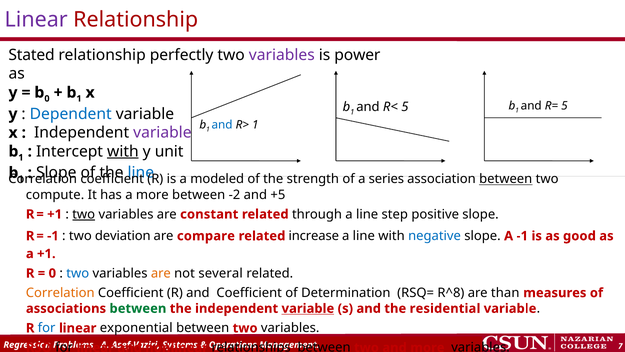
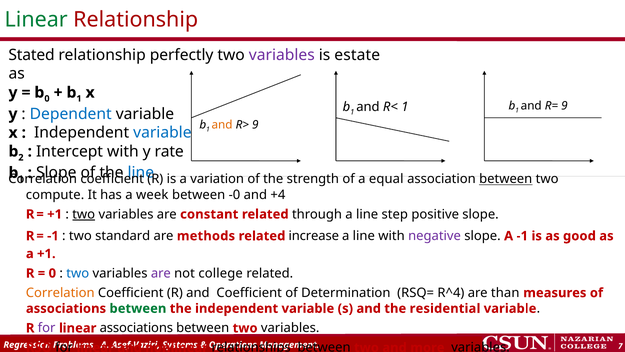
Linear at (36, 20) colour: purple -> green
power: power -> estate
R< 5: 5 -> 1
R= 5: 5 -> 9
and at (222, 125) colour: blue -> orange
R> 1: 1 -> 9
variable at (162, 132) colour: purple -> blue
1 at (21, 157): 1 -> 2
with at (123, 151) underline: present -> none
unit: unit -> rate
modeled: modeled -> variation
series: series -> equal
a more: more -> week
-2: -2 -> -0
+5: +5 -> +4
deviation: deviation -> standard
compare: compare -> methods
negative colour: blue -> purple
are at (161, 273) colour: orange -> purple
several: several -> college
R^8: R^8 -> R^4
variable at (308, 308) underline: present -> none
for at (47, 328) colour: blue -> purple
linear exponential: exponential -> associations
